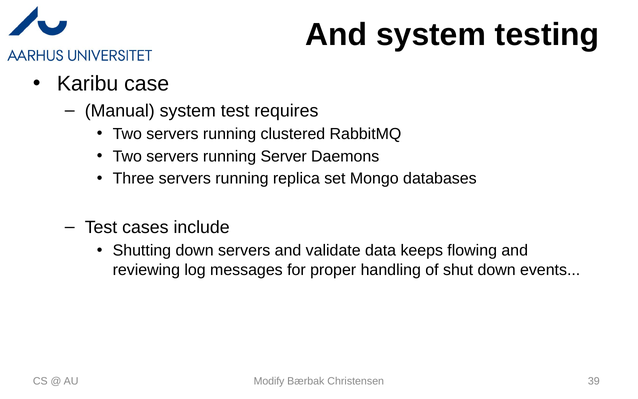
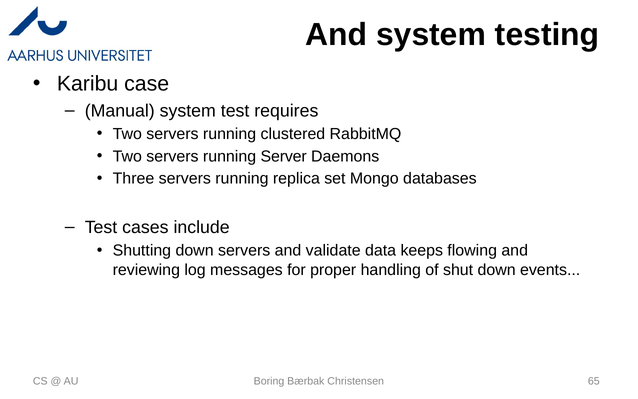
Modify: Modify -> Boring
39: 39 -> 65
